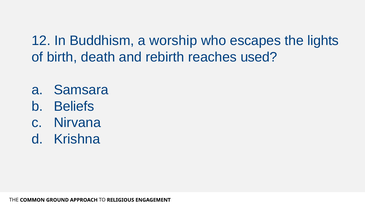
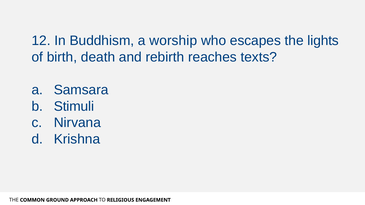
used: used -> texts
Beliefs: Beliefs -> Stimuli
